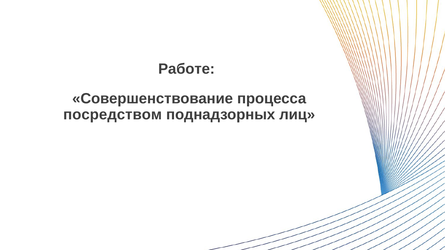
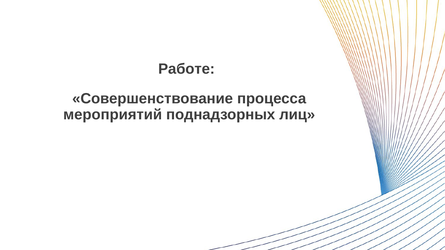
посредством: посредством -> мероприятий
